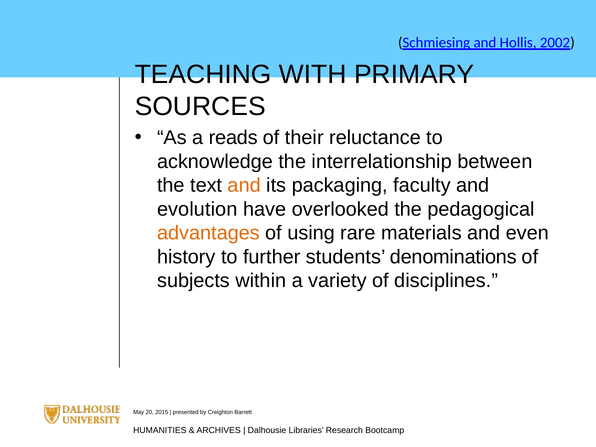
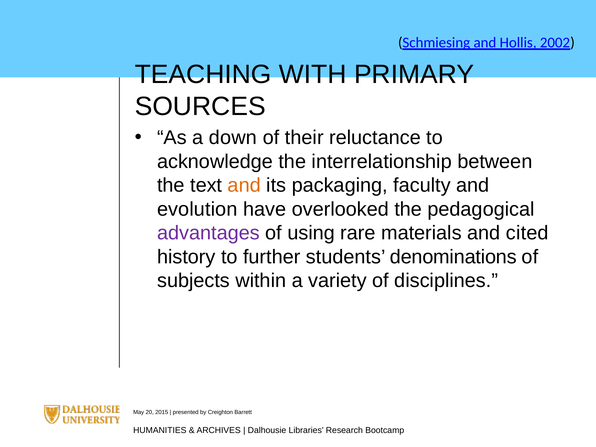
reads: reads -> down
advantages colour: orange -> purple
even: even -> cited
